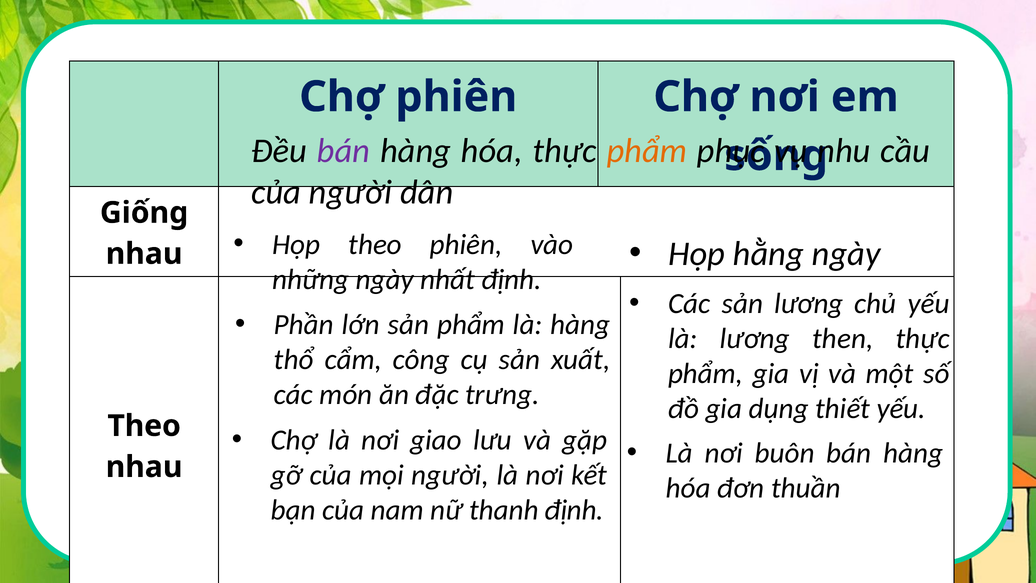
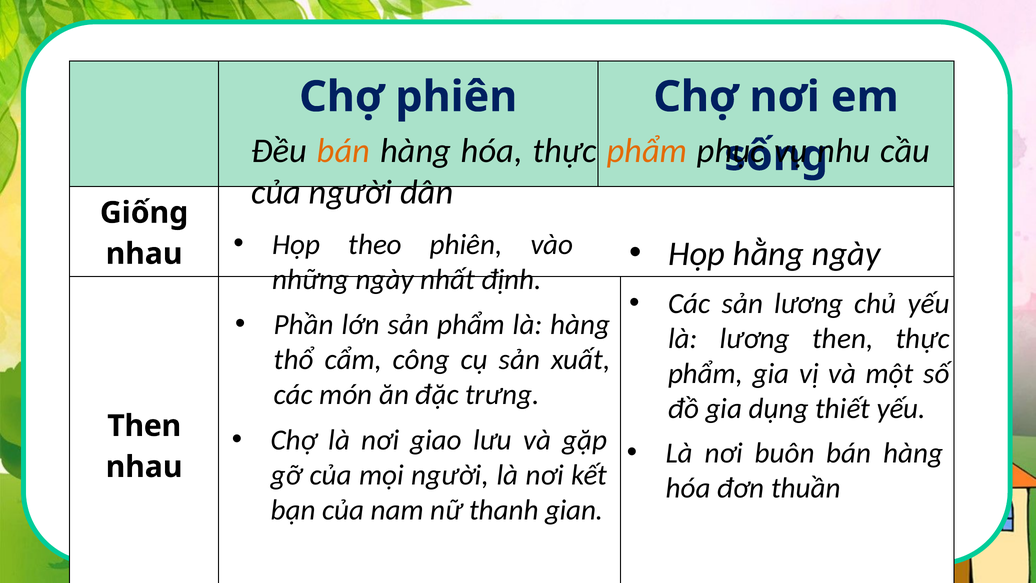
bán at (343, 151) colour: purple -> orange
Theo at (144, 426): Theo -> Then
thanh định: định -> gian
